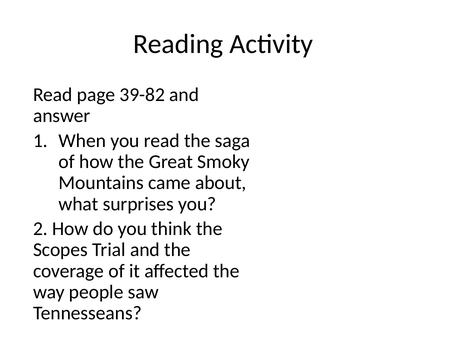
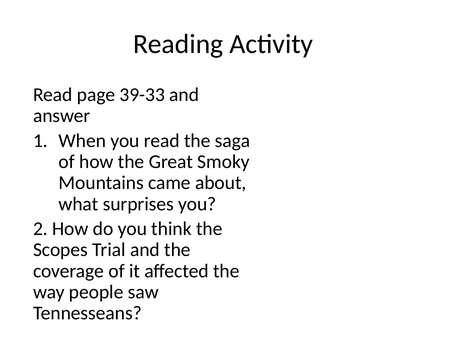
39-82: 39-82 -> 39-33
